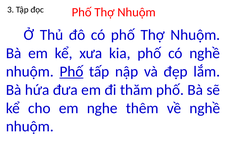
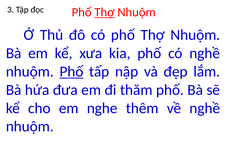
Thợ at (104, 12) underline: none -> present
